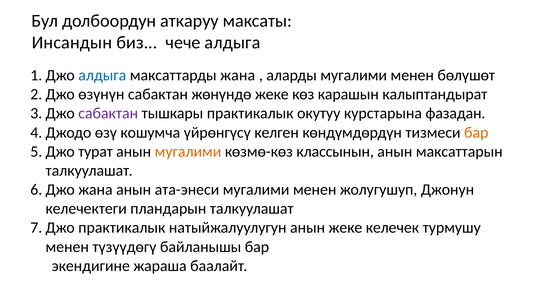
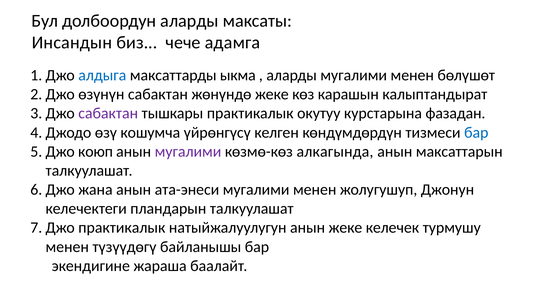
долбоордун аткаруу: аткаруу -> аларды
чече алдыга: алдыга -> адамга
максаттарды жана: жана -> ыкма
бар at (476, 132) colour: orange -> blue
турат: турат -> коюп
мугалими at (188, 151) colour: orange -> purple
классынын: классынын -> алкагында
